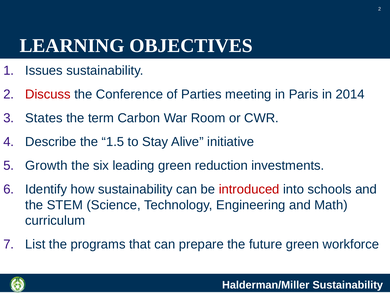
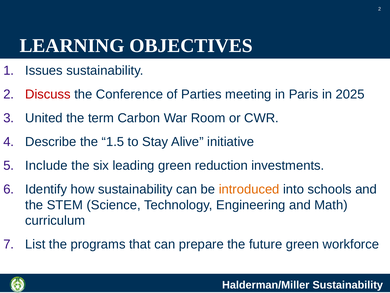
2014: 2014 -> 2025
States: States -> United
Growth: Growth -> Include
introduced colour: red -> orange
